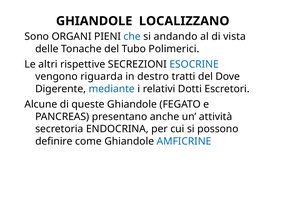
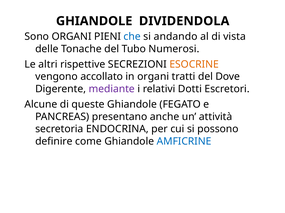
LOCALIZZANO: LOCALIZZANO -> DIVIDENDOLA
Polimerici: Polimerici -> Numerosi
ESOCRINE colour: blue -> orange
riguarda: riguarda -> accollato
in destro: destro -> organi
mediante colour: blue -> purple
